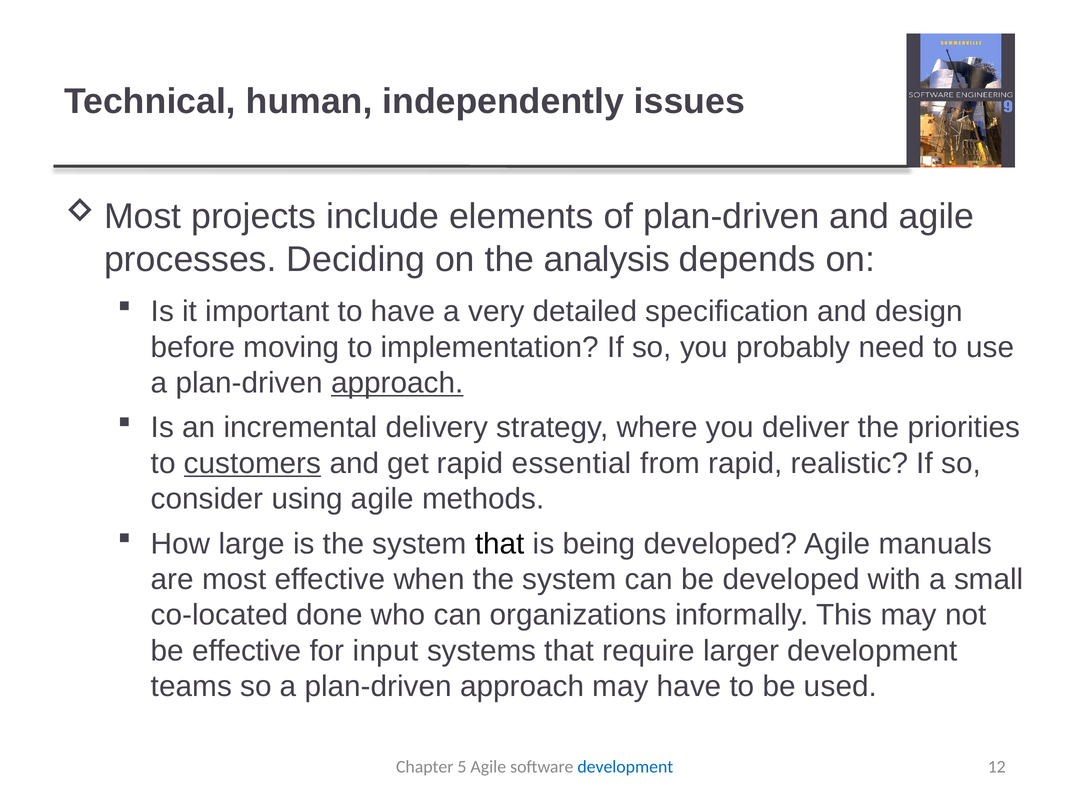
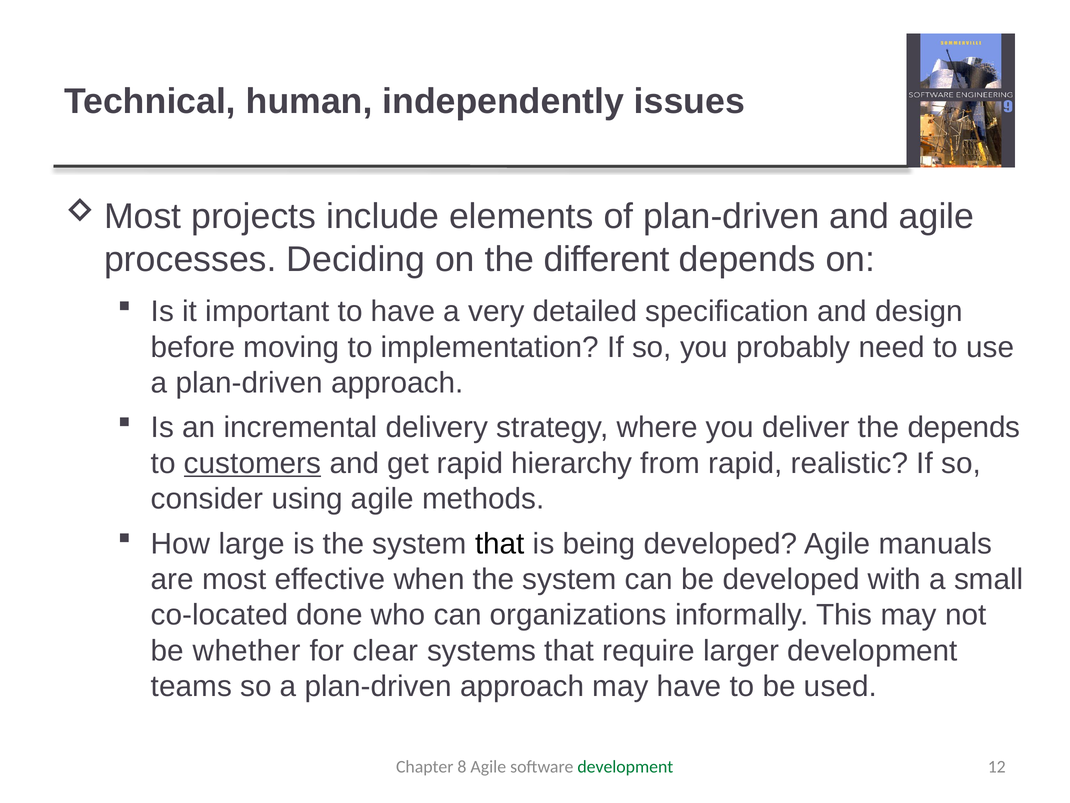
analysis: analysis -> different
approach at (397, 383) underline: present -> none
the priorities: priorities -> depends
essential: essential -> hierarchy
be effective: effective -> whether
input: input -> clear
5: 5 -> 8
development at (625, 766) colour: blue -> green
